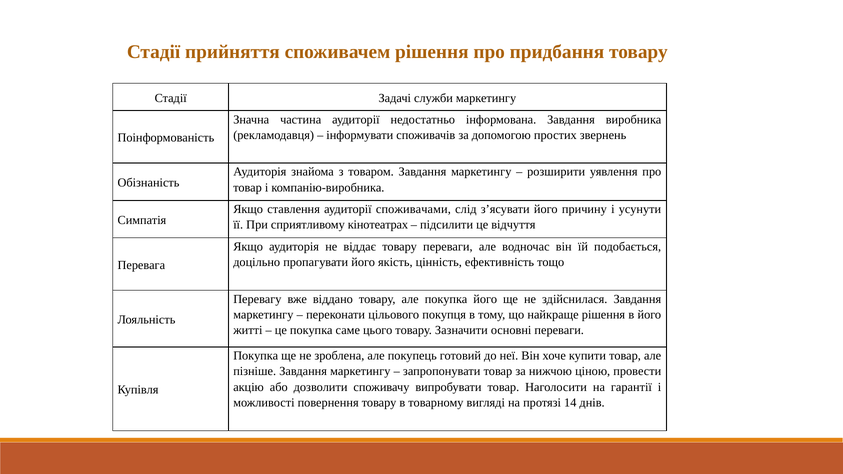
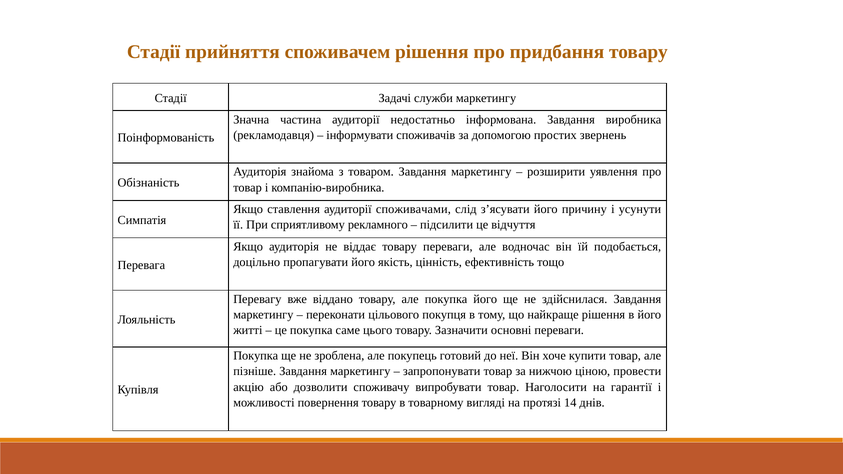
кінотеатрах: кінотеатрах -> рекламного
